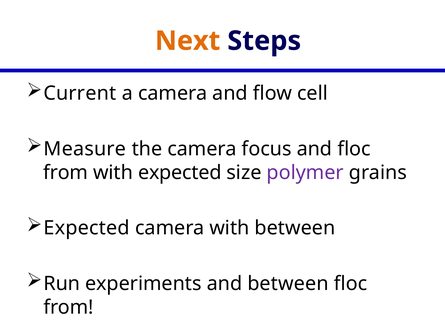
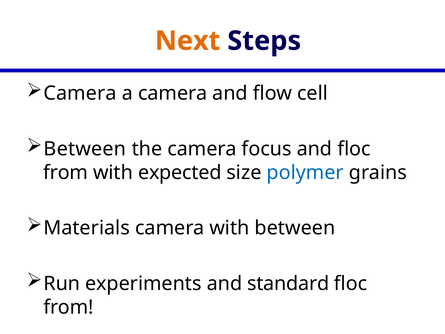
Current at (80, 93): Current -> Camera
Measure at (85, 149): Measure -> Between
polymer colour: purple -> blue
Expected at (87, 228): Expected -> Materials
and between: between -> standard
